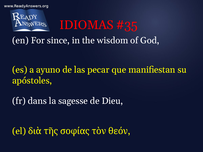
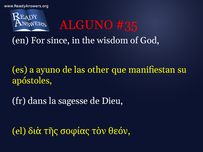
IDIOMAS: IDIOMAS -> ALGUNO
pecar: pecar -> other
